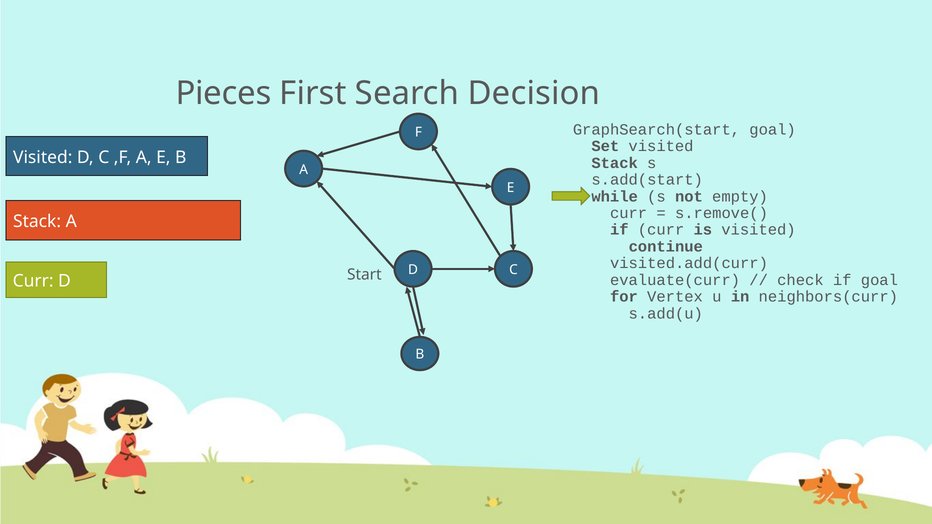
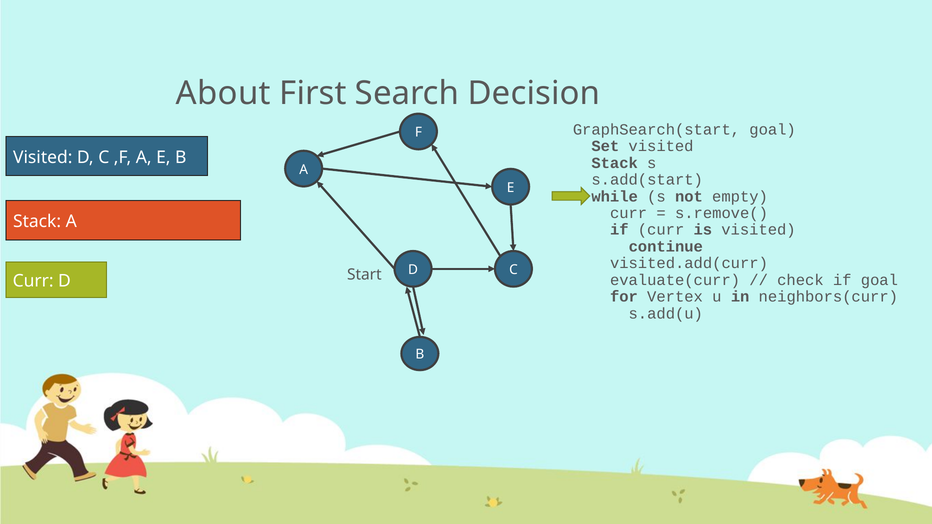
Pieces: Pieces -> About
